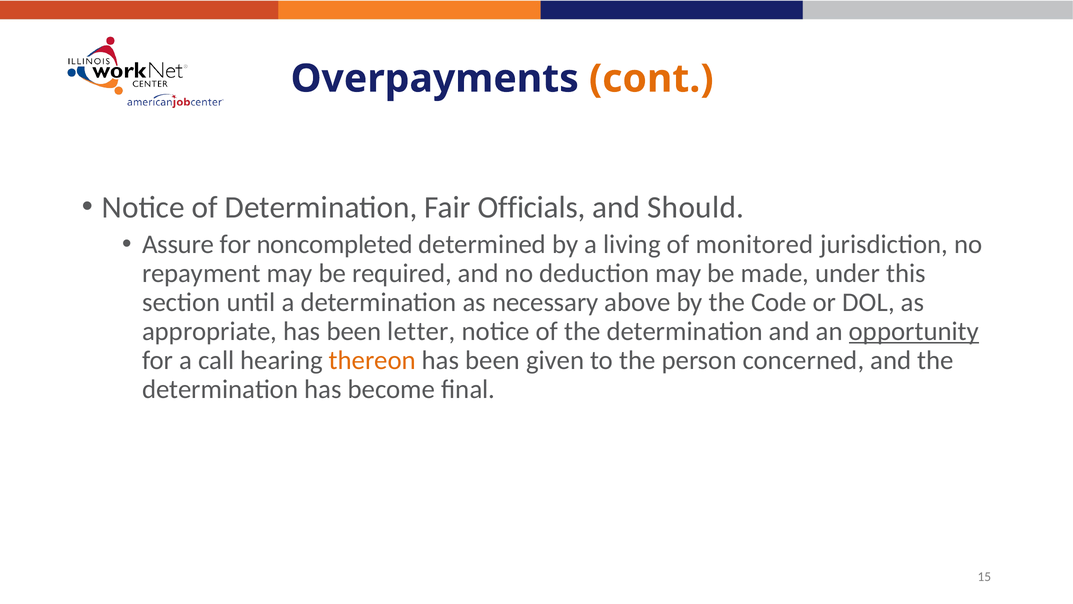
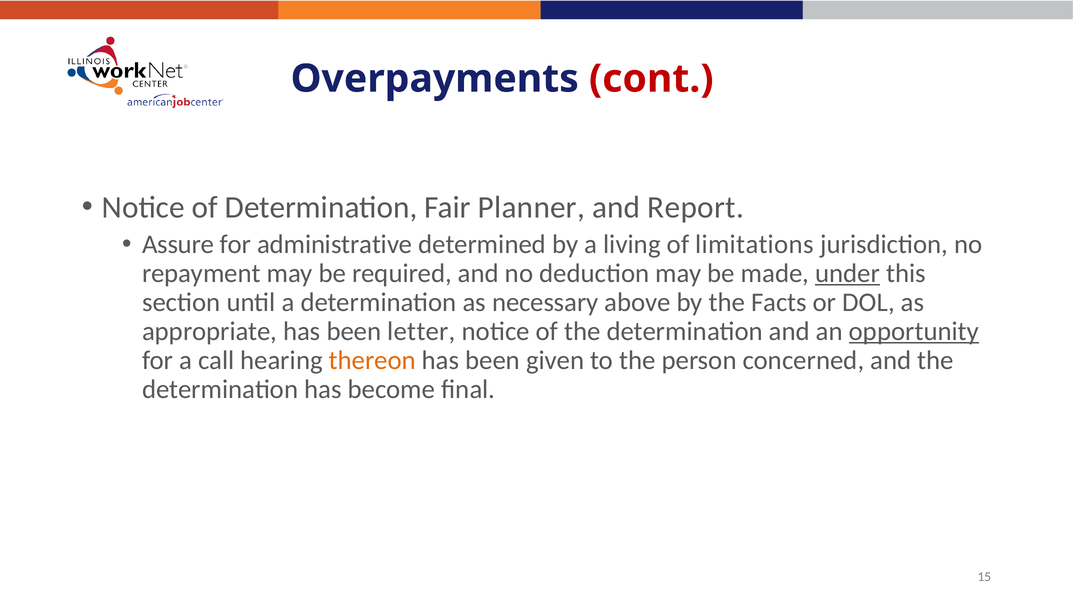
cont colour: orange -> red
Officials: Officials -> Planner
Should: Should -> Report
noncompleted: noncompleted -> administrative
monitored: monitored -> limitations
under underline: none -> present
Code: Code -> Facts
